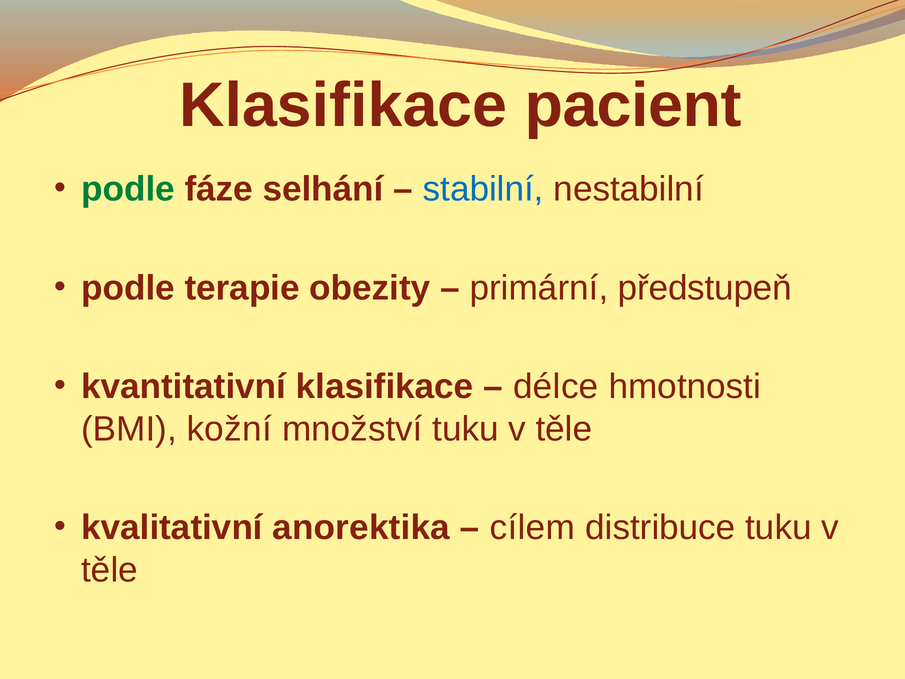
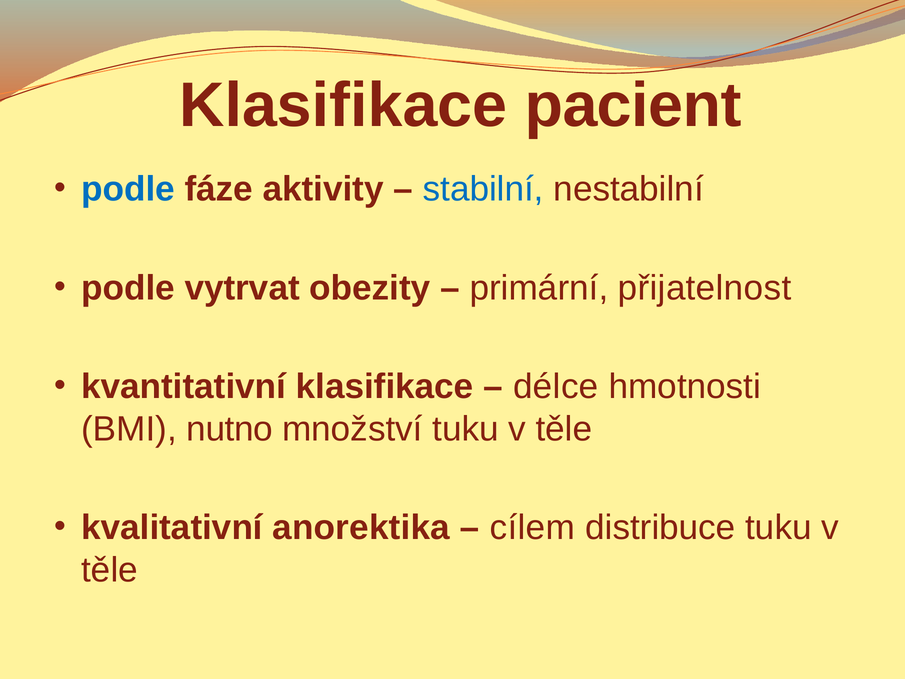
podle at (128, 189) colour: green -> blue
selhání: selhání -> aktivity
terapie: terapie -> vytrvat
předstupeň: předstupeň -> přijatelnost
kožní: kožní -> nutno
